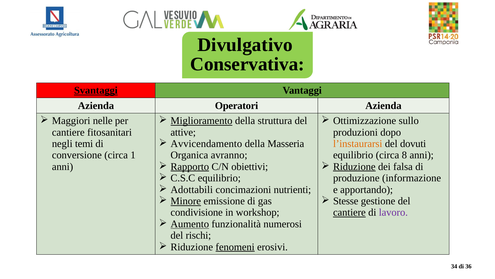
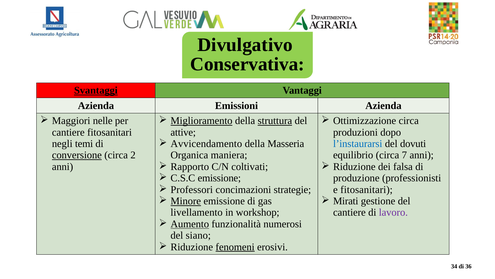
Operatori: Operatori -> Emissioni
struttura underline: none -> present
Ottimizzazione sullo: sullo -> circa
l’instaurarsi colour: orange -> blue
conversione underline: none -> present
1: 1 -> 2
avranno: avranno -> maniera
8: 8 -> 7
Rapporto underline: present -> none
obiettivi: obiettivi -> coltivati
Riduzione at (354, 166) underline: present -> none
C.S.C equilibrio: equilibrio -> emissione
informazione: informazione -> professionisti
Adottabili: Adottabili -> Professori
nutrienti: nutrienti -> strategie
e apportando: apportando -> fitosanitari
Stesse: Stesse -> Mirati
condivisione: condivisione -> livellamento
cantiere at (349, 212) underline: present -> none
rischi: rischi -> siano
